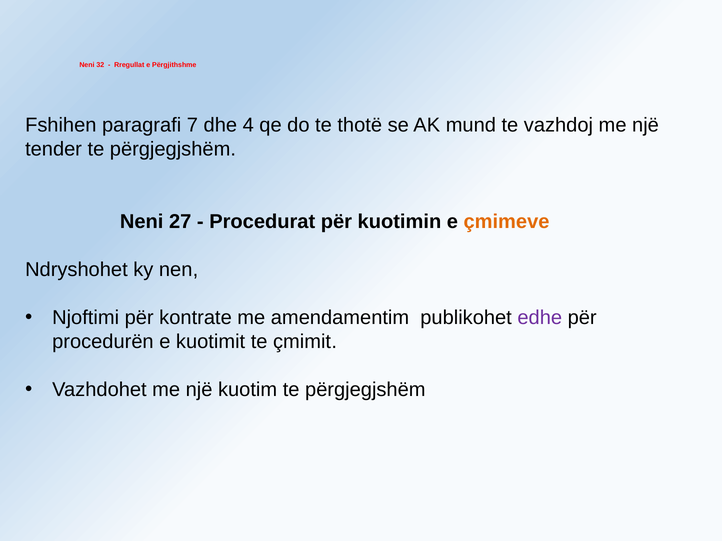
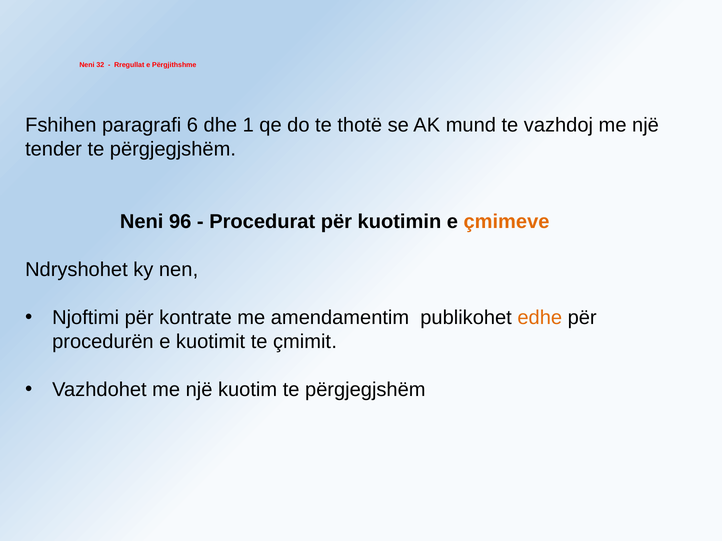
7: 7 -> 6
4: 4 -> 1
27: 27 -> 96
edhe colour: purple -> orange
